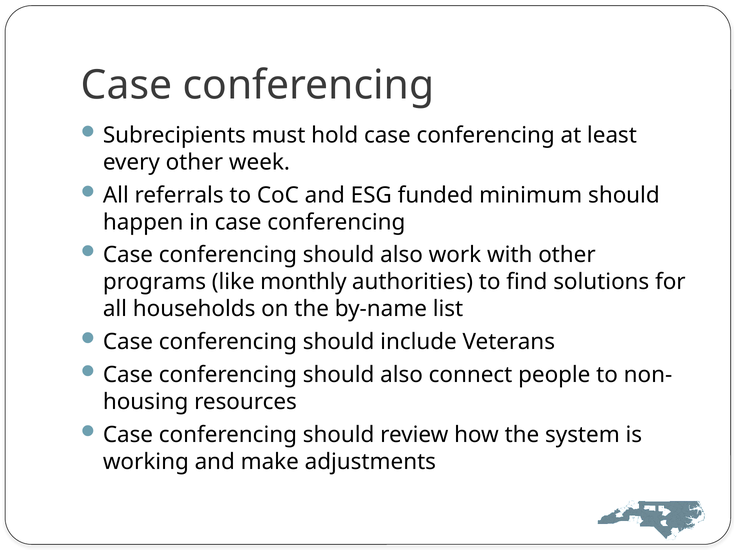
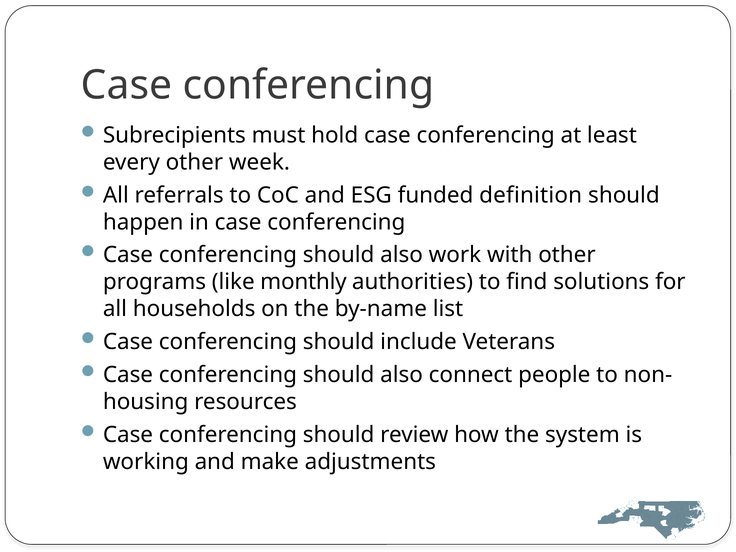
minimum: minimum -> definition
